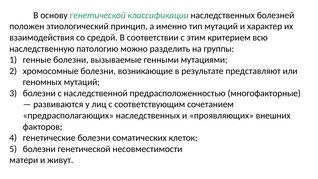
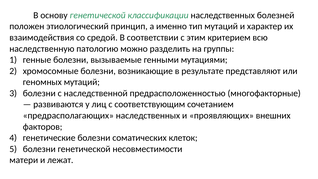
живут: живут -> лежат
